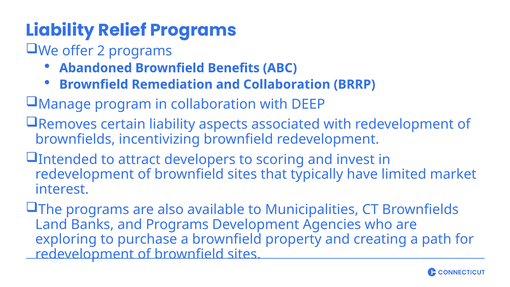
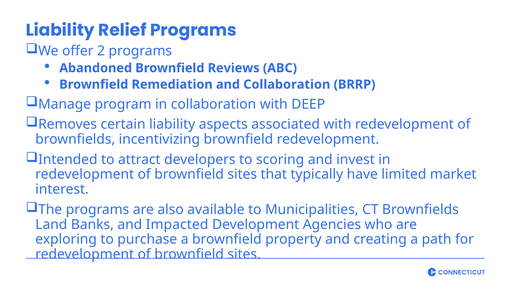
Benefits: Benefits -> Reviews
and Programs: Programs -> Impacted
